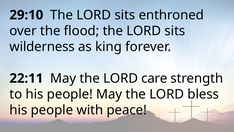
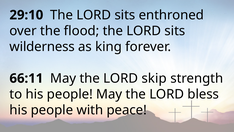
22:11: 22:11 -> 66:11
care: care -> skip
